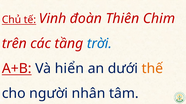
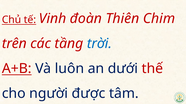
hiển: hiển -> luôn
thế colour: orange -> red
nhân: nhân -> được
